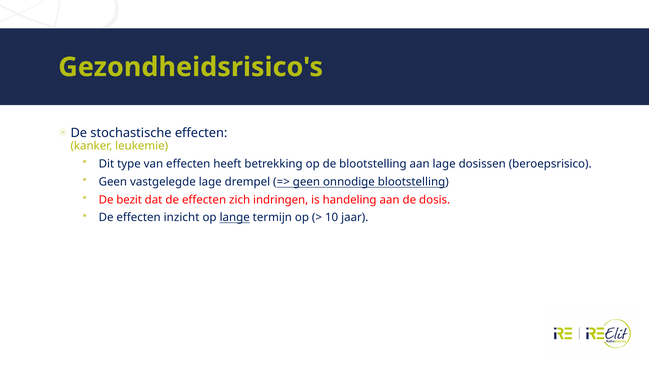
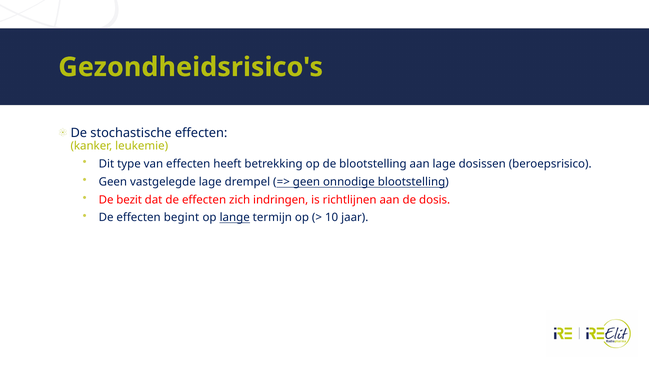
handeling: handeling -> richtlijnen
inzicht: inzicht -> begint
